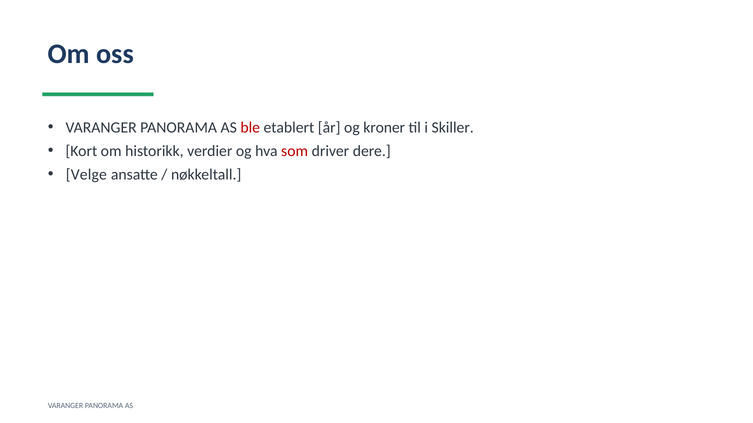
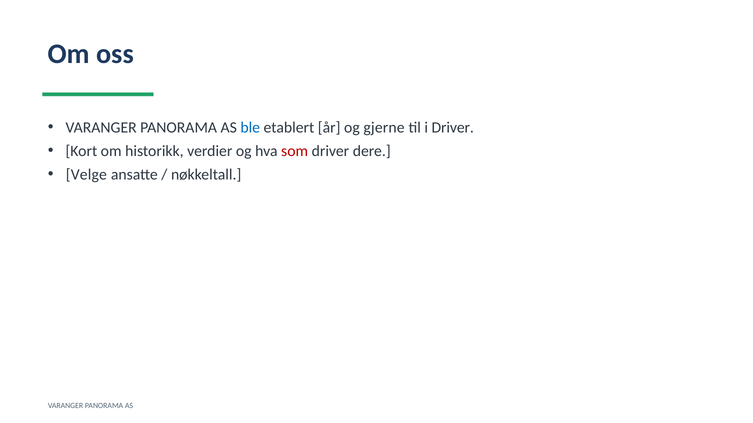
ble colour: red -> blue
kroner: kroner -> gjerne
i Skiller: Skiller -> Driver
